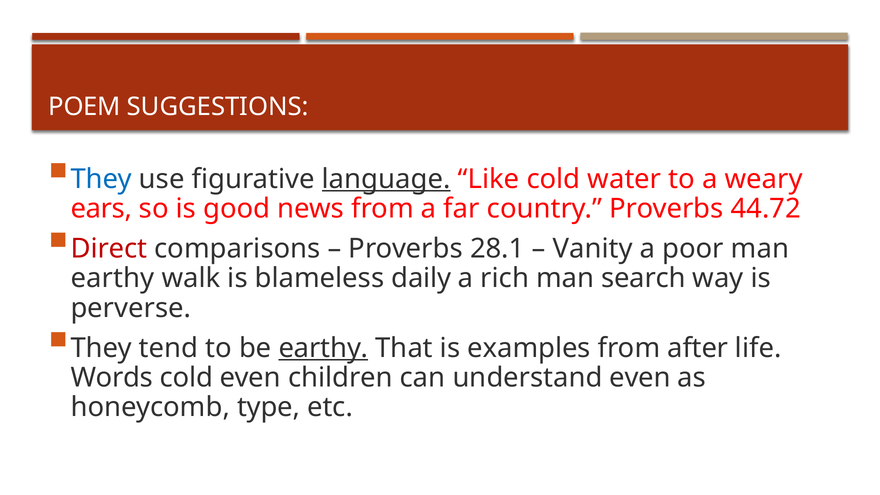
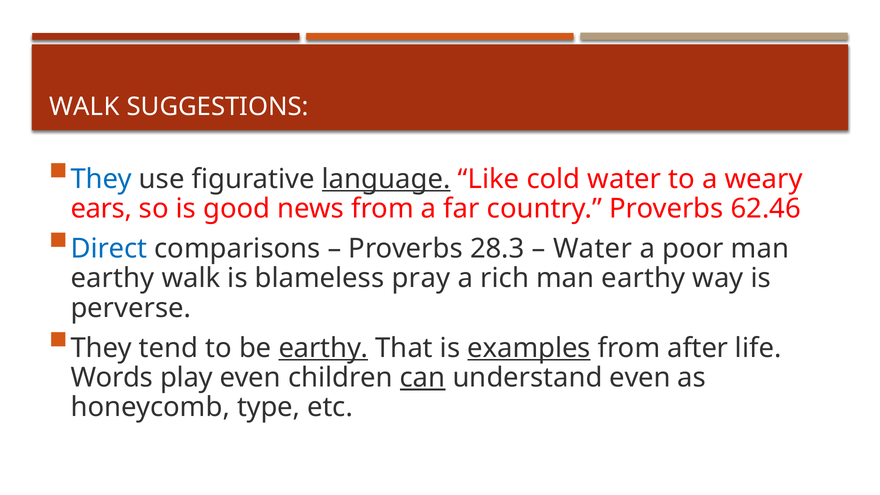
POEM at (84, 107): POEM -> WALK
44.72: 44.72 -> 62.46
Direct colour: red -> blue
28.1: 28.1 -> 28.3
Vanity at (593, 249): Vanity -> Water
daily: daily -> pray
rich man search: search -> earthy
examples underline: none -> present
Words cold: cold -> play
can underline: none -> present
